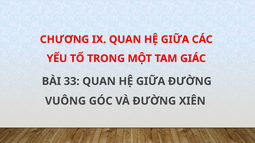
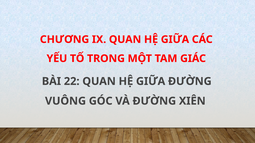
33: 33 -> 22
